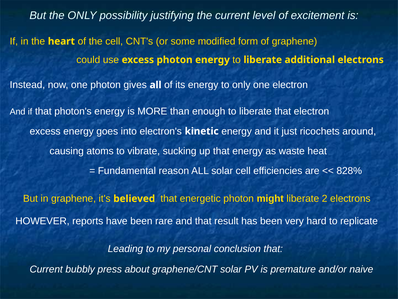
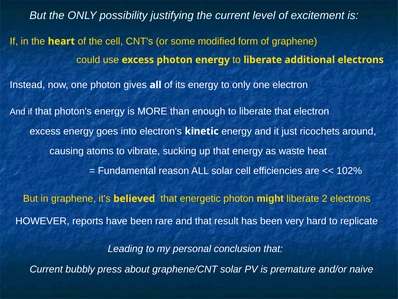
828%: 828% -> 102%
